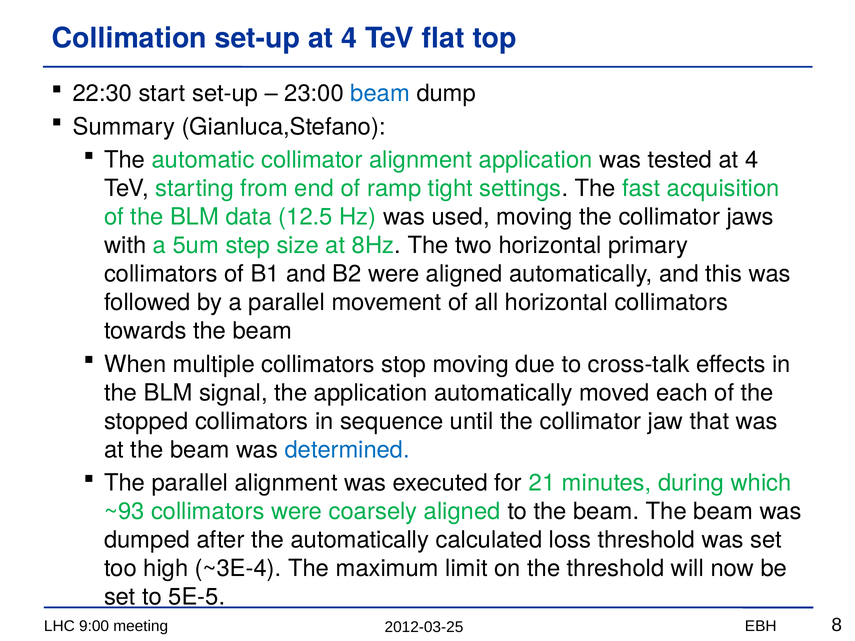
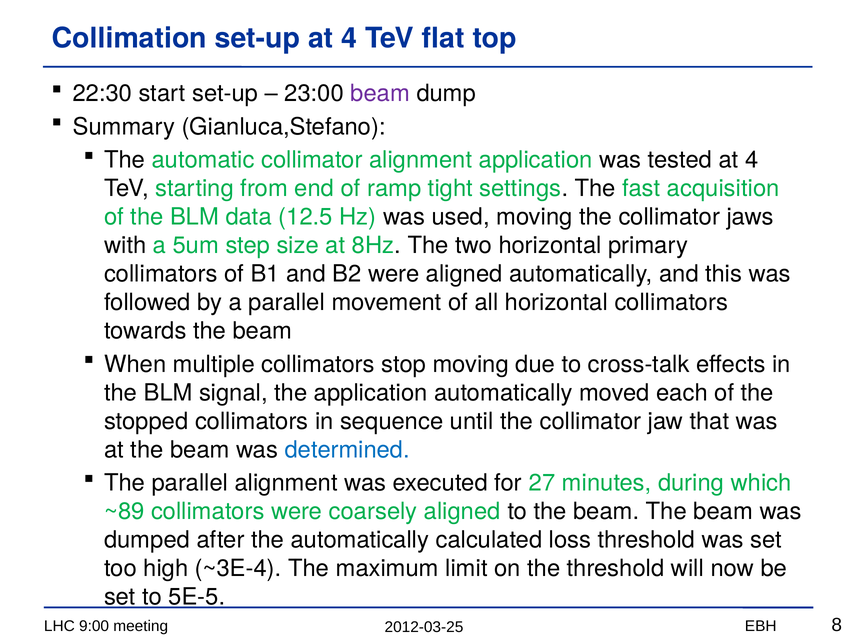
beam at (380, 94) colour: blue -> purple
21: 21 -> 27
~93: ~93 -> ~89
